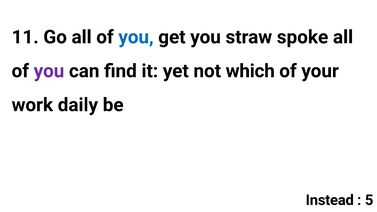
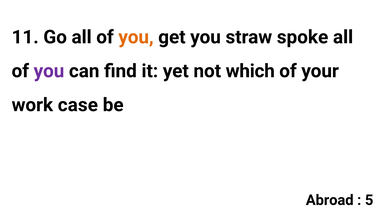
you at (136, 37) colour: blue -> orange
daily: daily -> case
Instead: Instead -> Abroad
